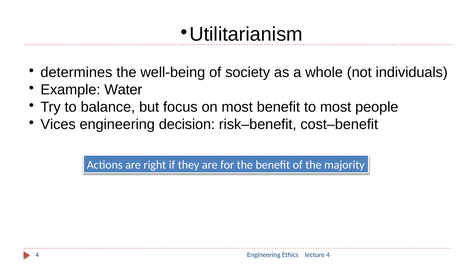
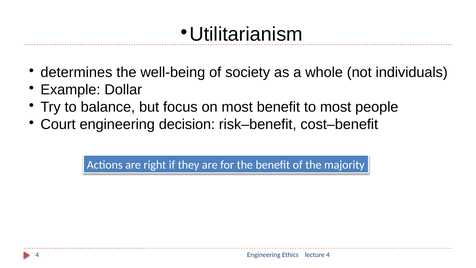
Water: Water -> Dollar
Vices: Vices -> Court
